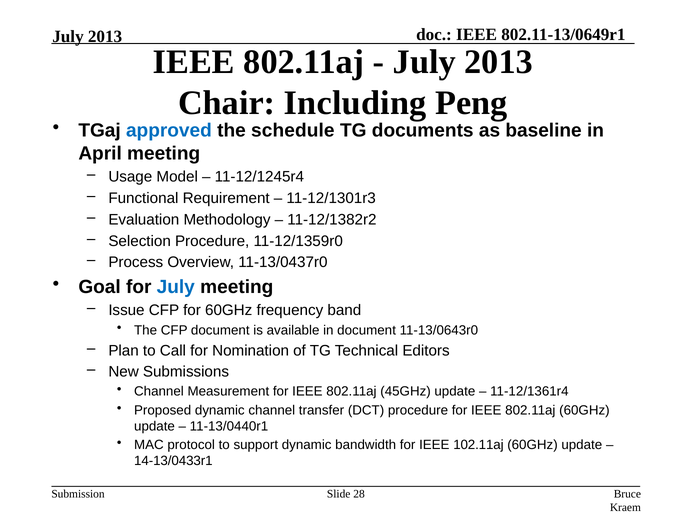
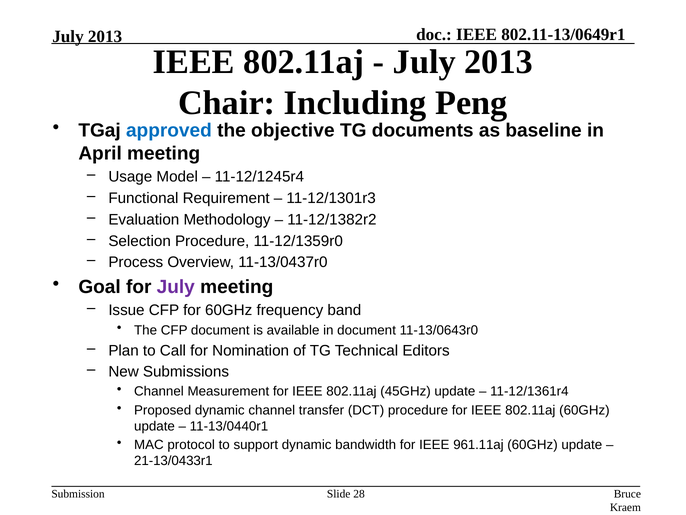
schedule: schedule -> objective
July at (176, 287) colour: blue -> purple
102.11aj: 102.11aj -> 961.11aj
14-13/0433r1: 14-13/0433r1 -> 21-13/0433r1
